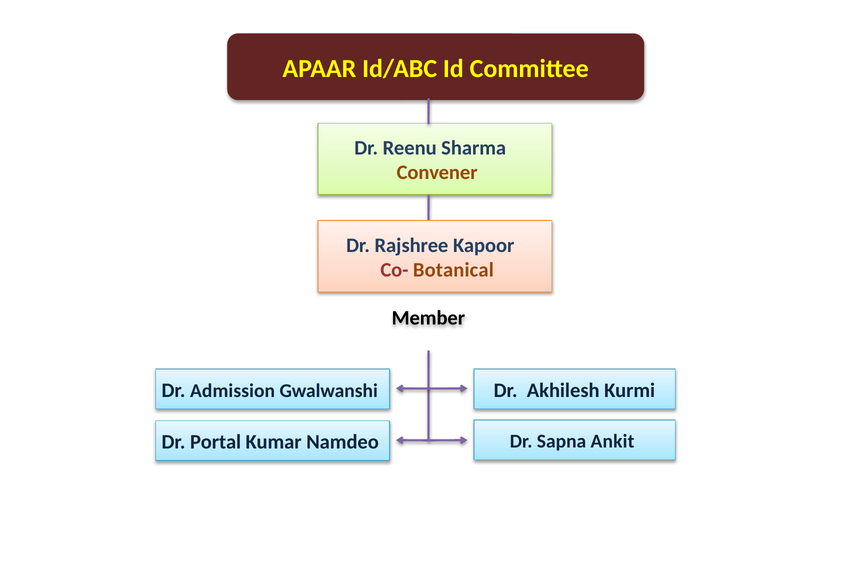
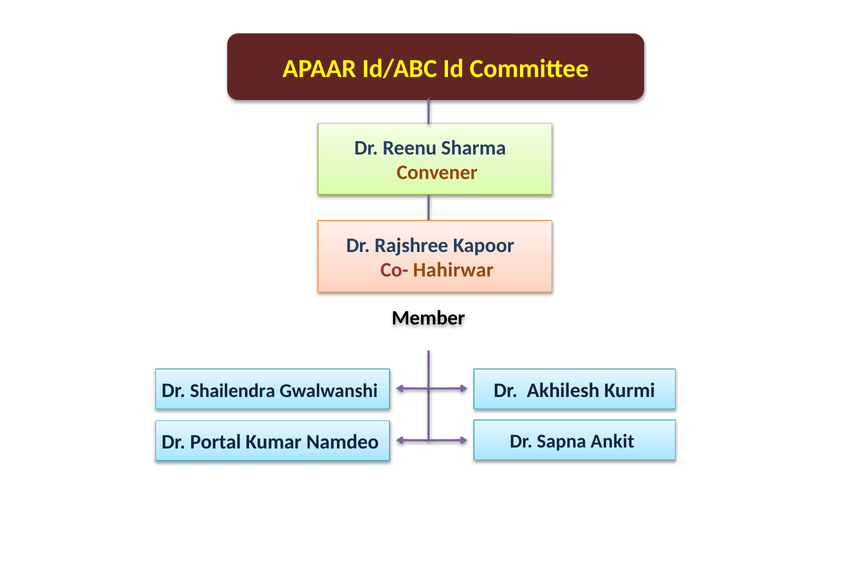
Botanical: Botanical -> Hahirwar
Admission: Admission -> Shailendra
